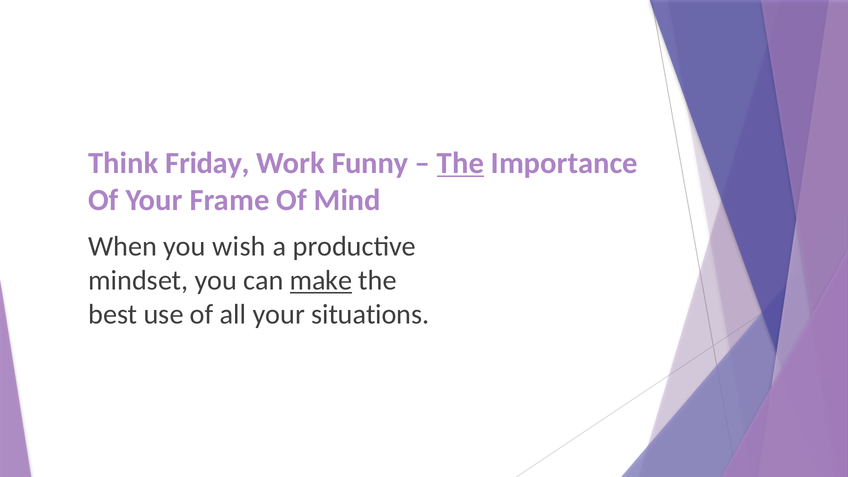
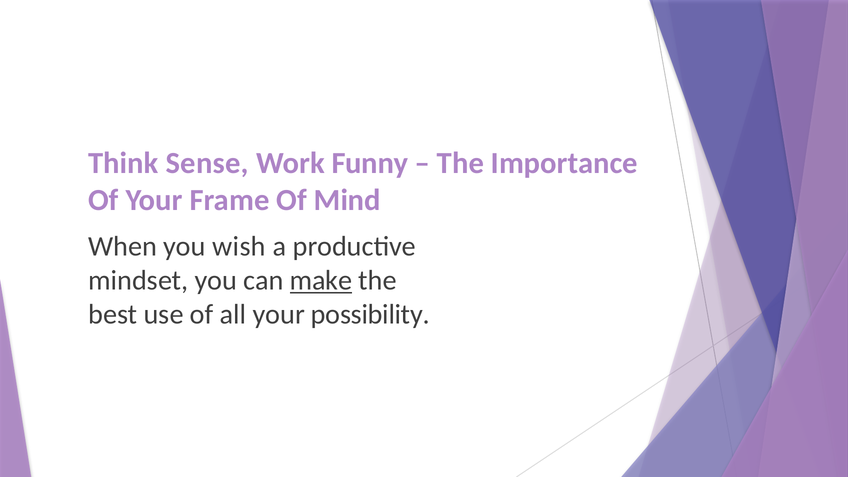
Friday: Friday -> Sense
The at (460, 163) underline: present -> none
situations: situations -> possibility
